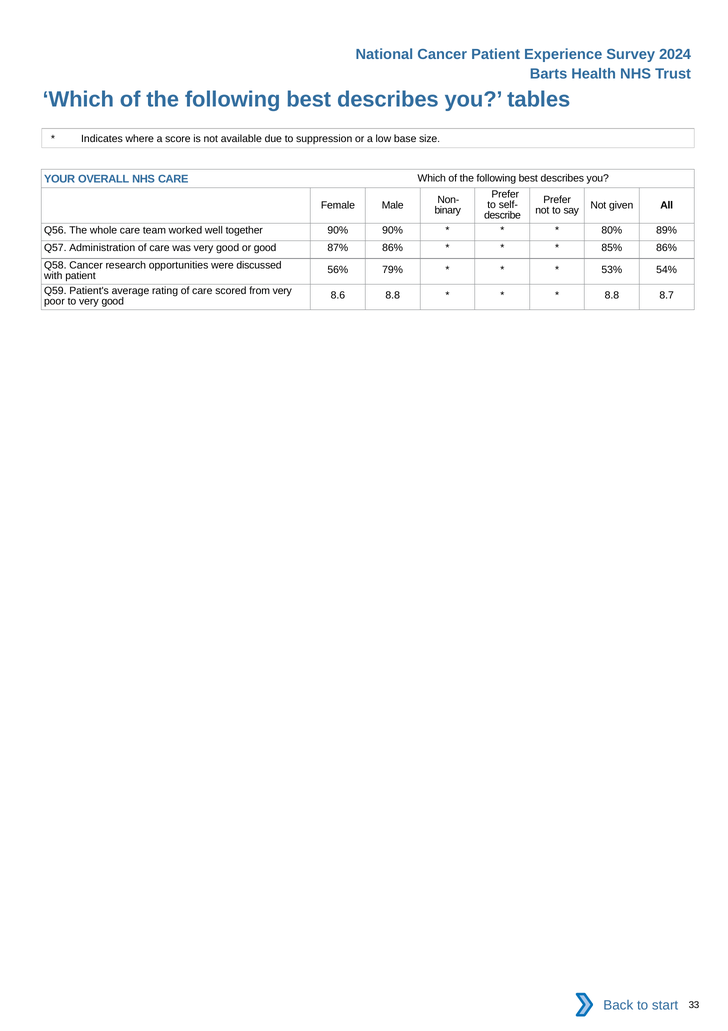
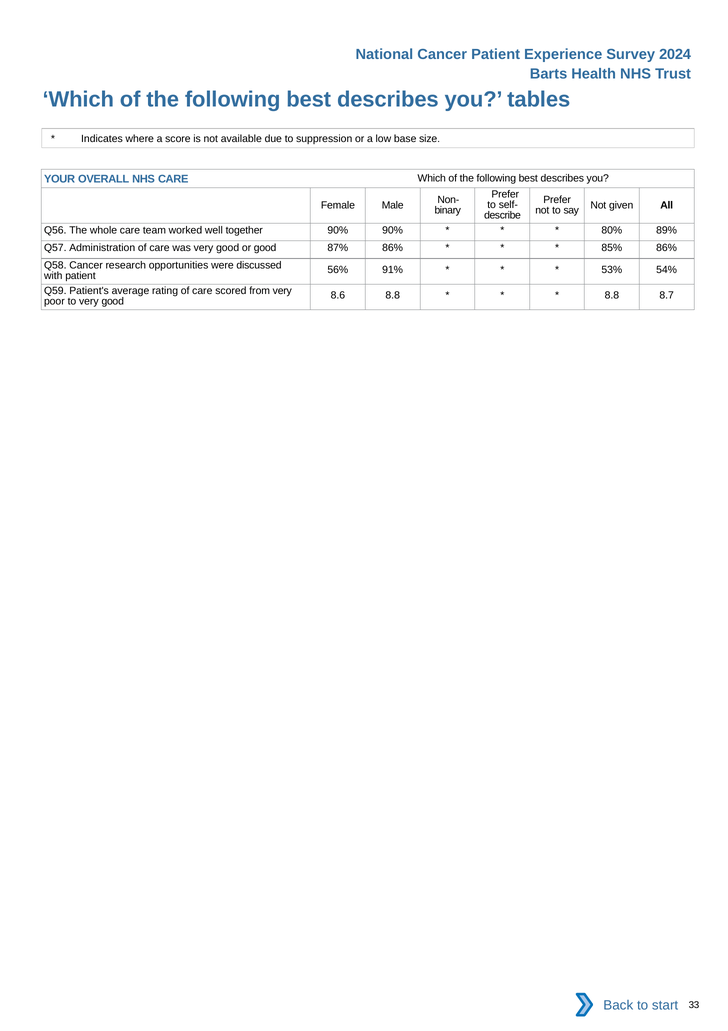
79%: 79% -> 91%
